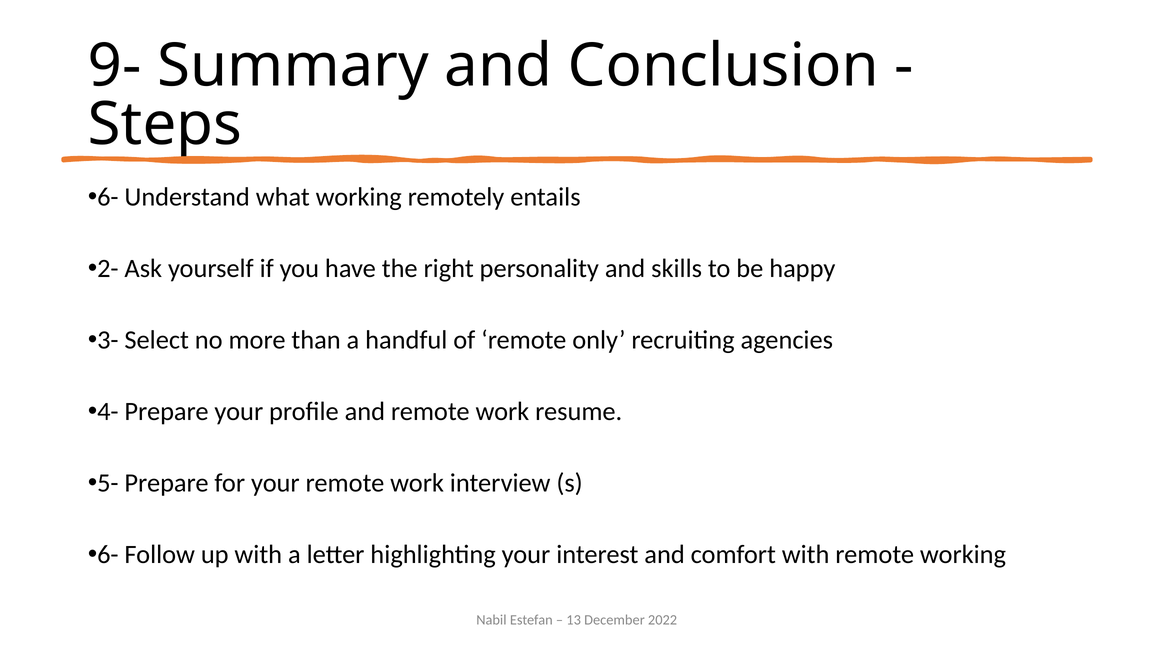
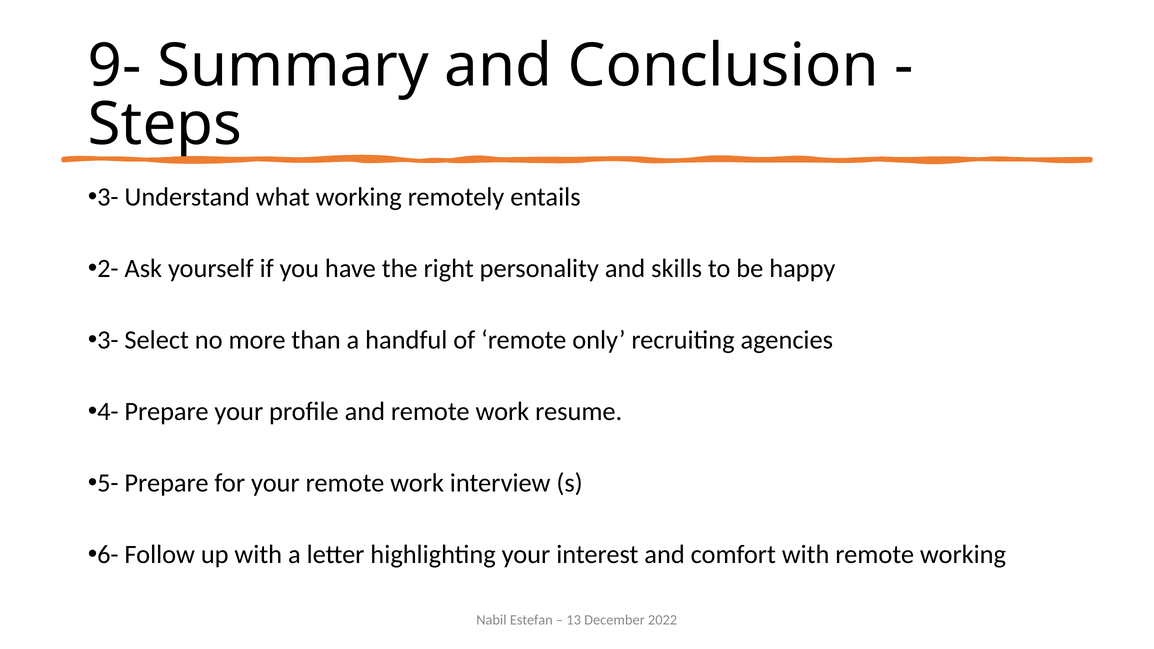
6- at (108, 197): 6- -> 3-
